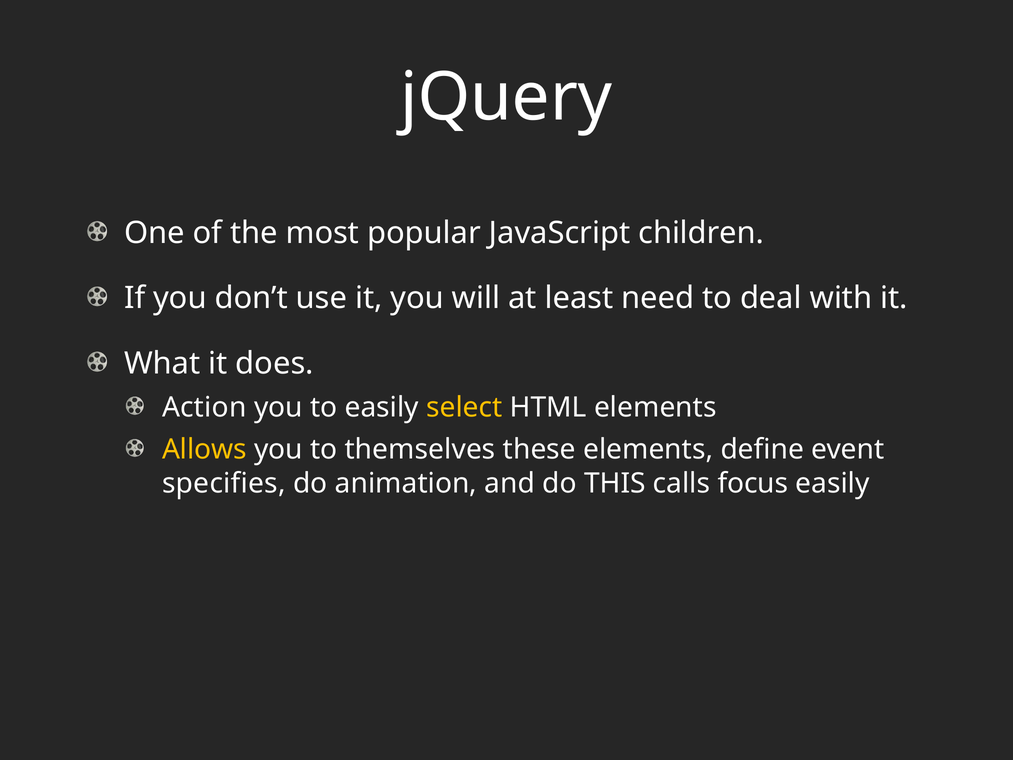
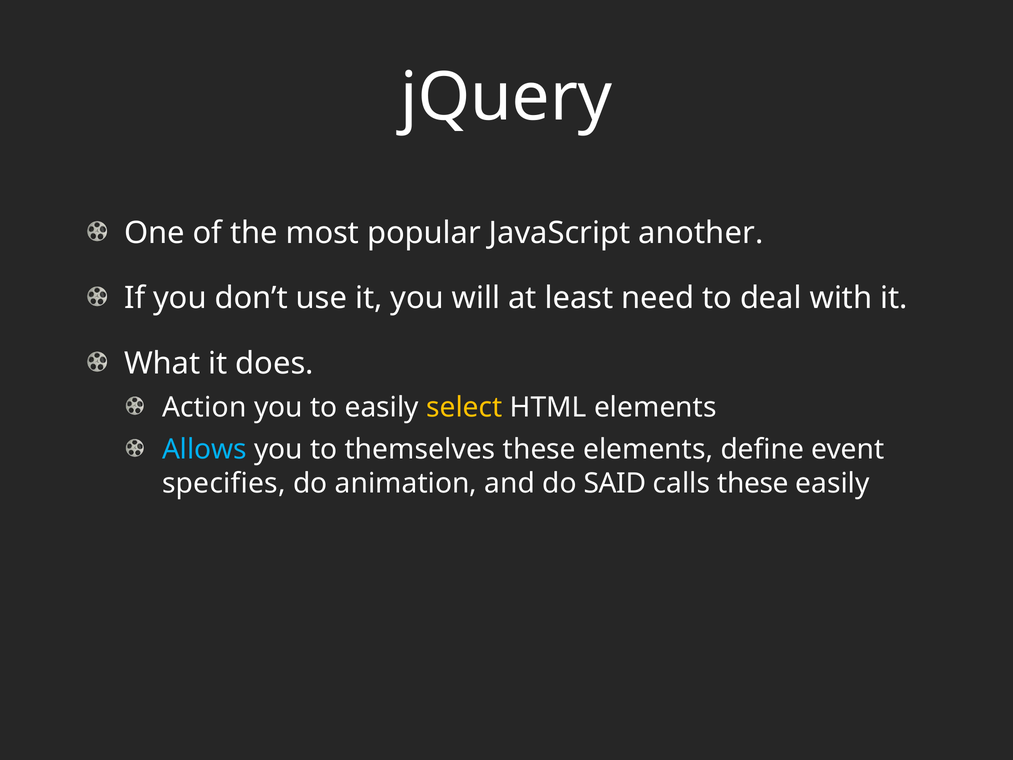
children: children -> another
Allows colour: yellow -> light blue
THIS: THIS -> SAID
calls focus: focus -> these
